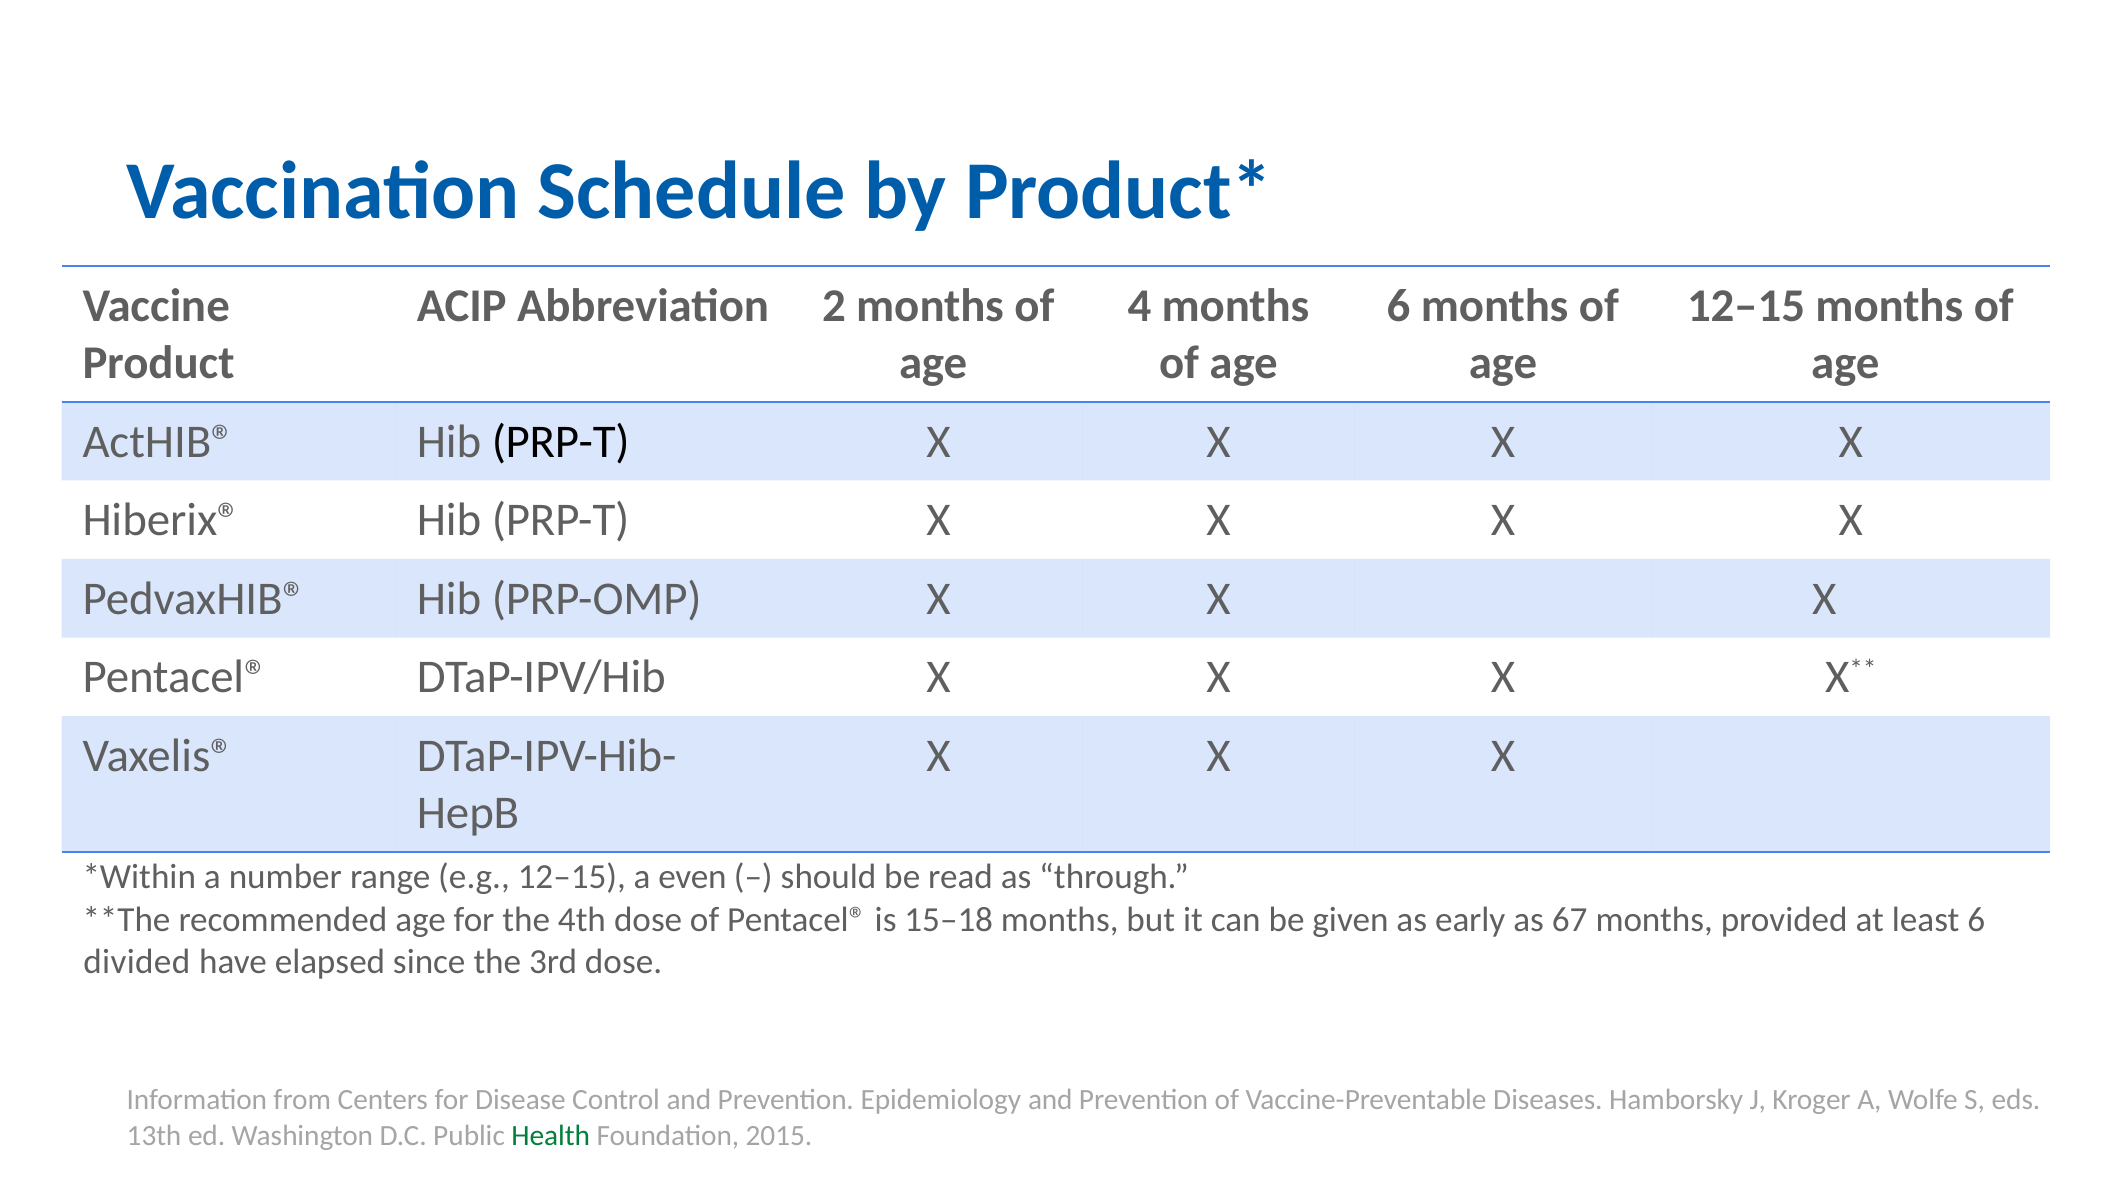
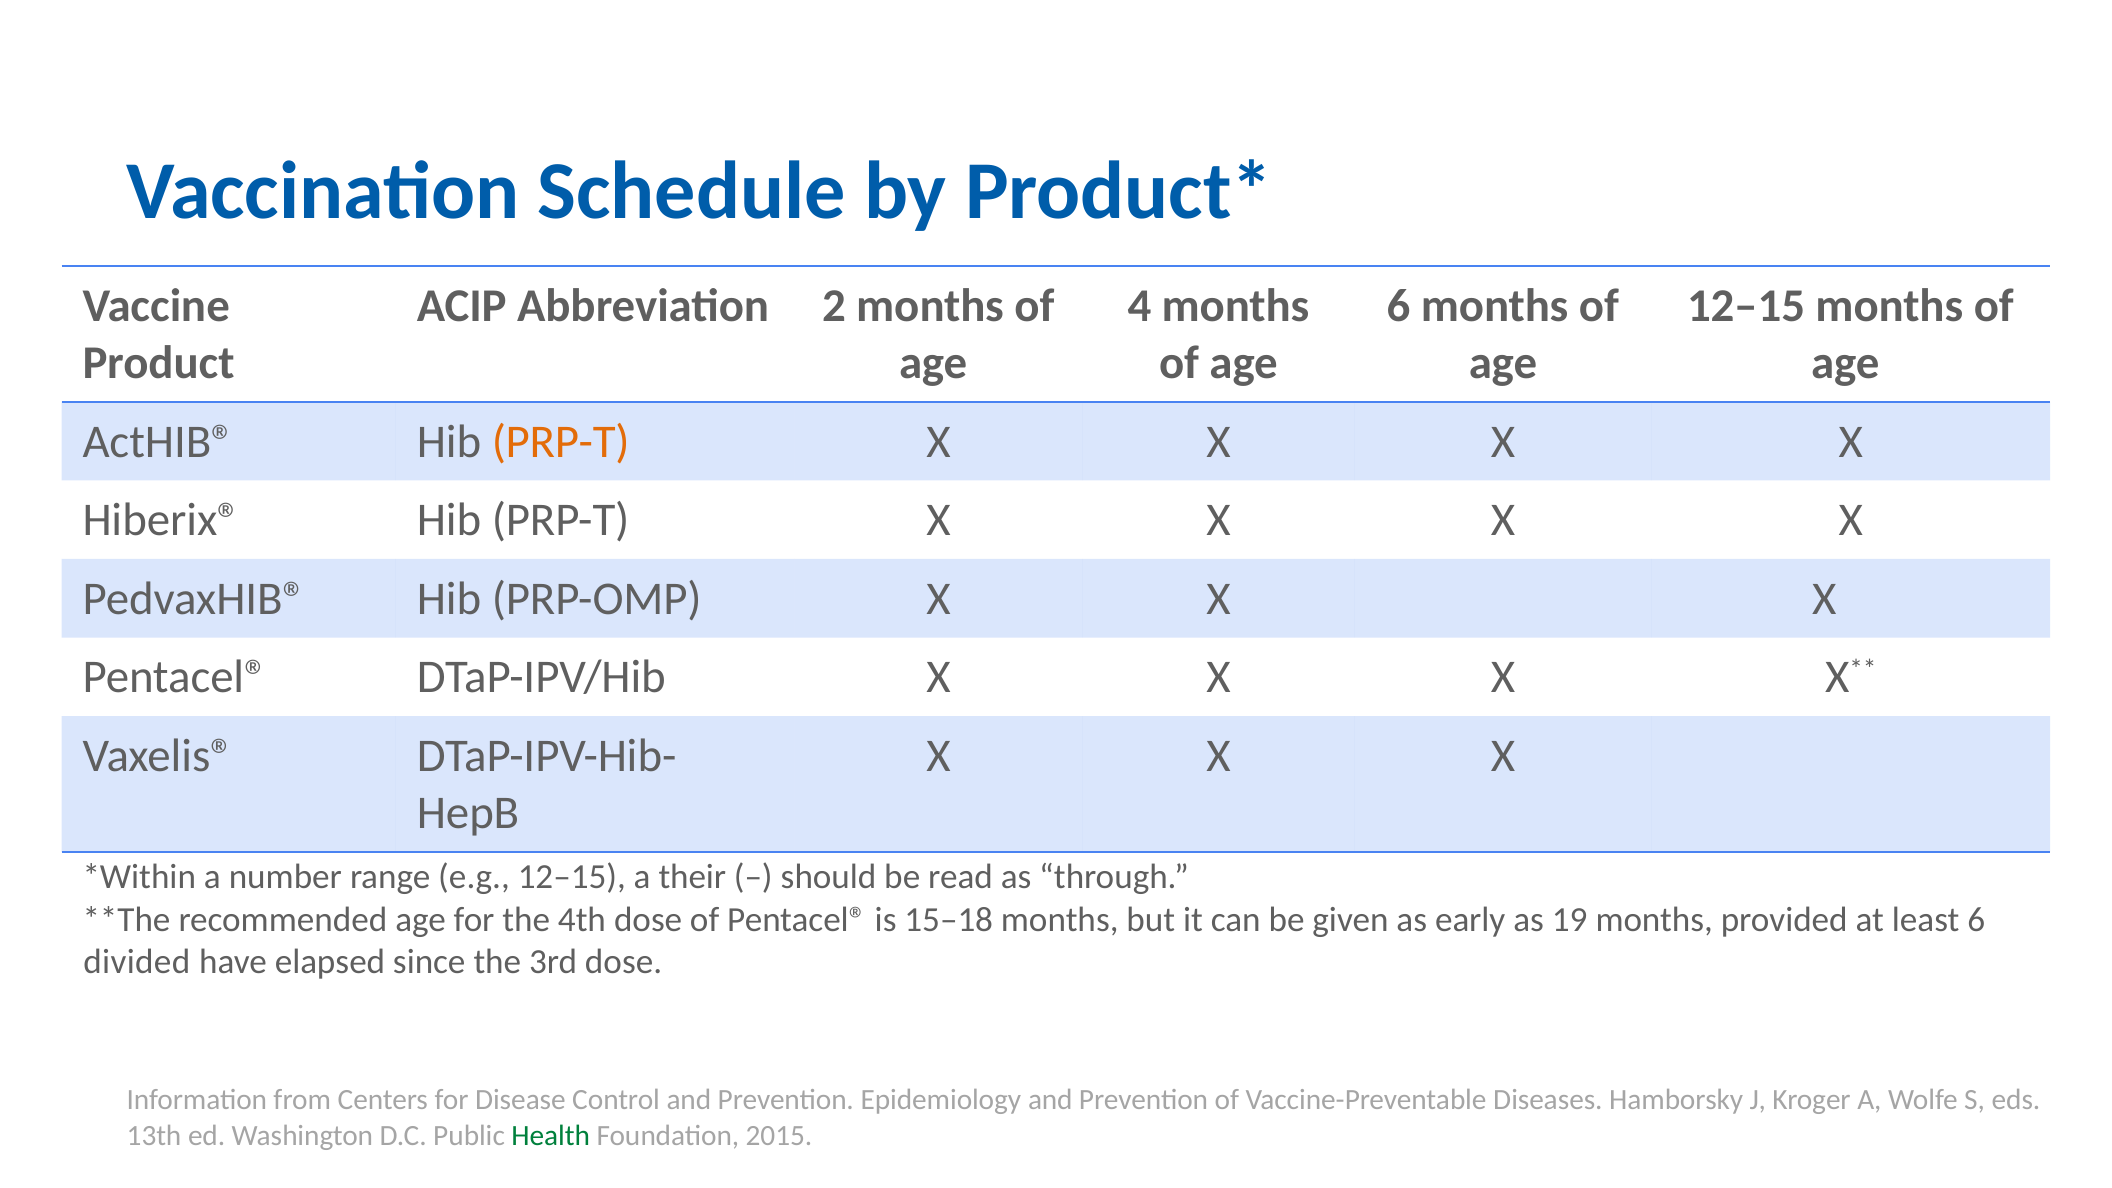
PRP-T at (561, 442) colour: black -> orange
even: even -> their
67: 67 -> 19
